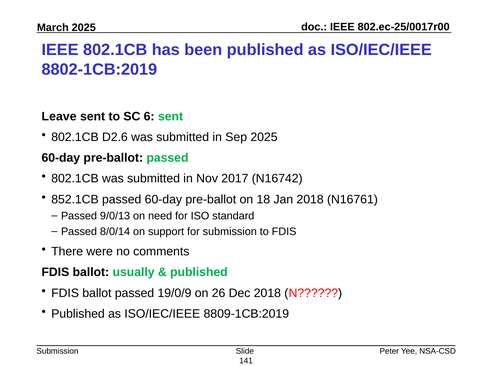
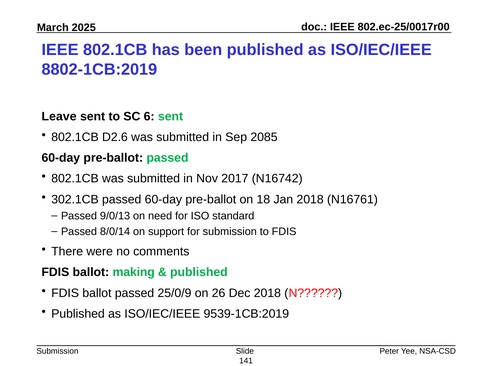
Sep 2025: 2025 -> 2085
852.1CB: 852.1CB -> 302.1CB
usually: usually -> making
19/0/9: 19/0/9 -> 25/0/9
8809-1CB:2019: 8809-1CB:2019 -> 9539-1CB:2019
